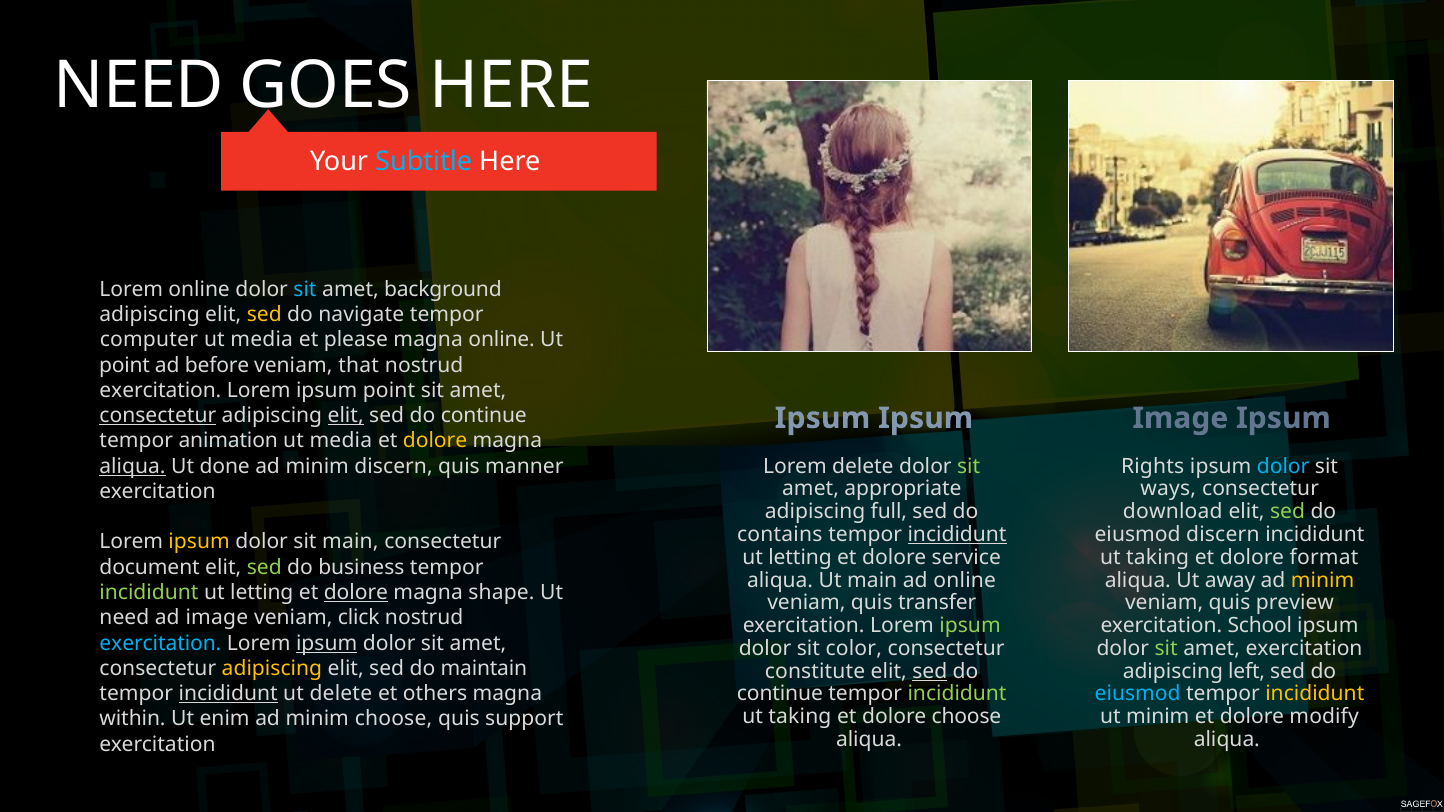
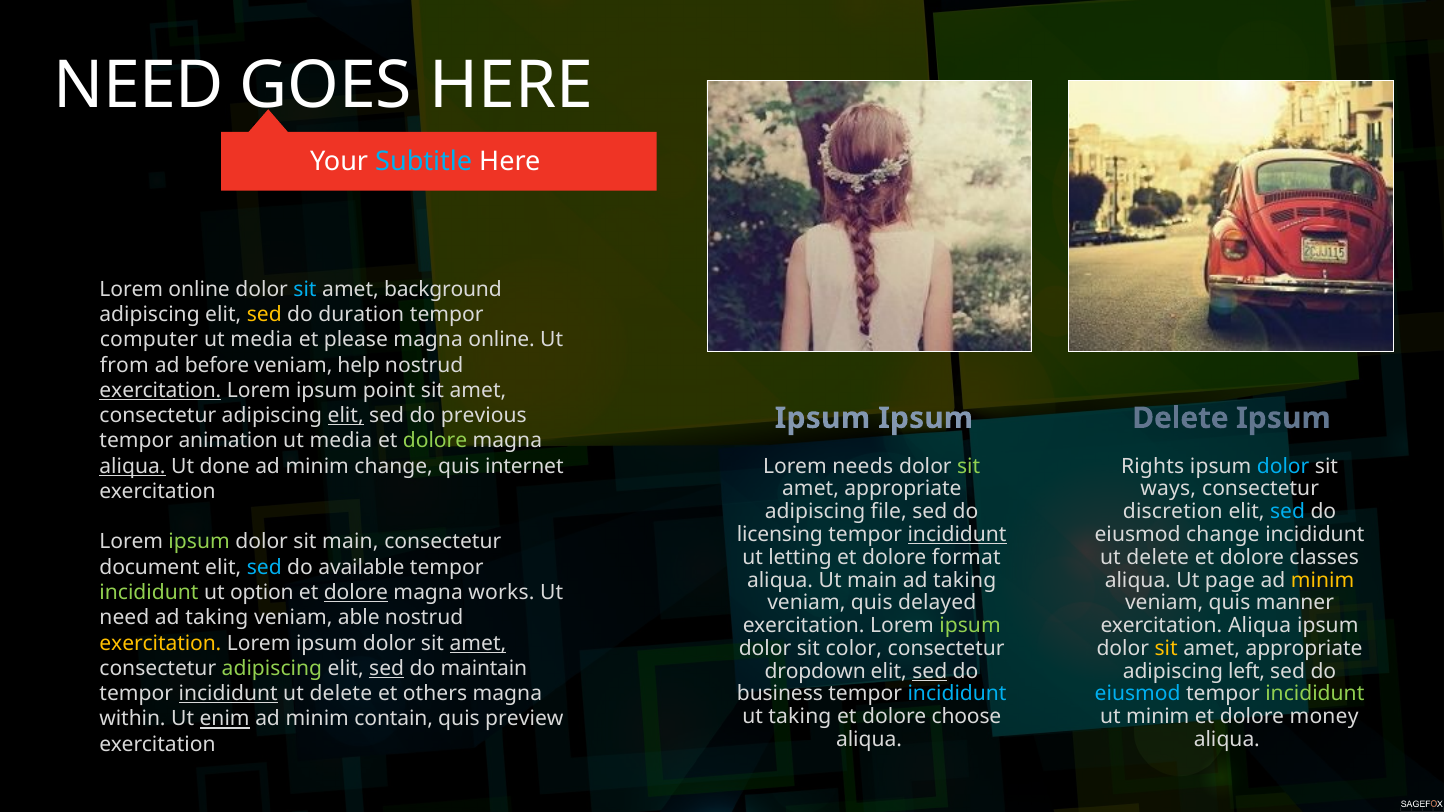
navigate: navigate -> duration
point at (125, 365): point -> from
that: that -> help
exercitation at (160, 390) underline: none -> present
consectetur at (158, 416) underline: present -> none
continue at (484, 416): continue -> previous
Image at (1180, 418): Image -> Delete
dolore at (435, 441) colour: yellow -> light green
minim discern: discern -> change
manner: manner -> internet
Lorem delete: delete -> needs
full: full -> file
download: download -> discretion
sed at (1288, 512) colour: light green -> light blue
contains: contains -> licensing
eiusmod discern: discern -> change
ipsum at (199, 542) colour: yellow -> light green
service: service -> format
taking at (1158, 557): taking -> delete
format: format -> classes
sed at (264, 567) colour: light green -> light blue
business: business -> available
online at (965, 580): online -> taking
away: away -> page
letting at (262, 593): letting -> option
shape: shape -> works
transfer: transfer -> delayed
preview: preview -> manner
image at (217, 618): image -> taking
click: click -> able
exercitation School: School -> Aliqua
exercitation at (160, 643) colour: light blue -> yellow
ipsum at (327, 643) underline: present -> none
amet at (478, 643) underline: none -> present
sit at (1166, 649) colour: light green -> yellow
exercitation at (1304, 649): exercitation -> appropriate
adipiscing at (272, 669) colour: yellow -> light green
sed at (387, 669) underline: none -> present
constitute: constitute -> dropdown
continue at (780, 694): continue -> business
incididunt at (957, 694) colour: light green -> light blue
incididunt at (1315, 694) colour: yellow -> light green
modify: modify -> money
enim underline: none -> present
minim choose: choose -> contain
support: support -> preview
